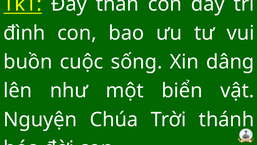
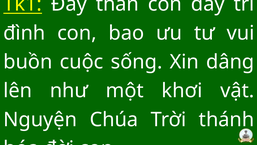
biển: biển -> khơi
